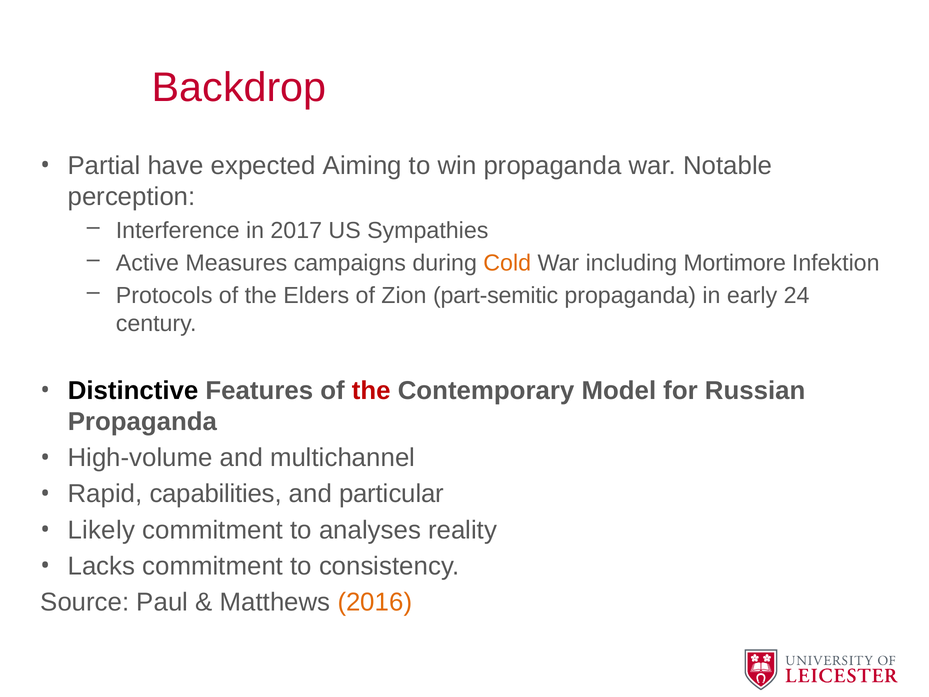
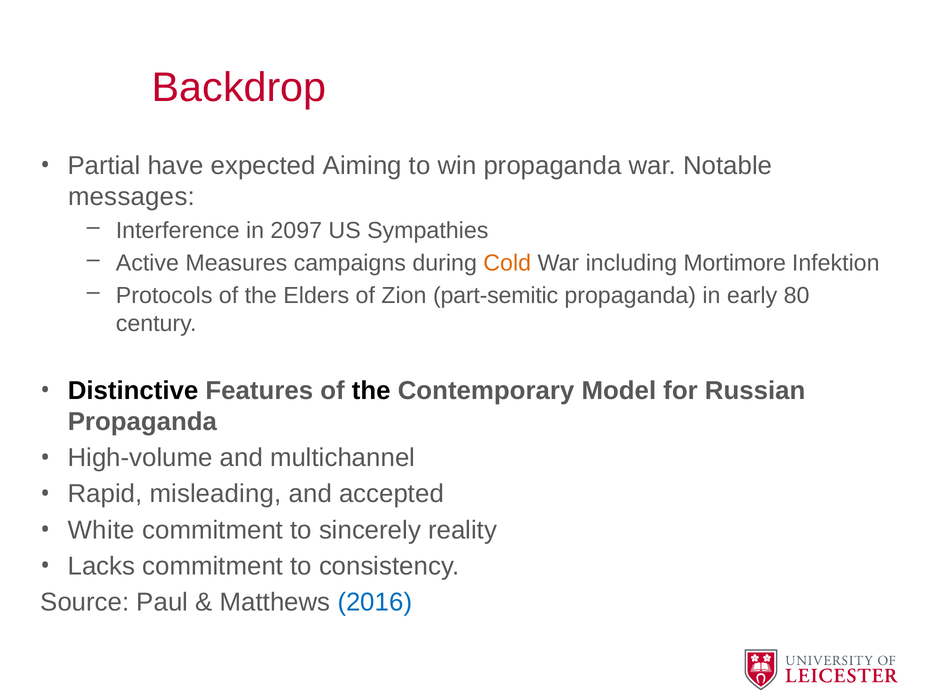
perception: perception -> messages
2017: 2017 -> 2097
24: 24 -> 80
the at (371, 391) colour: red -> black
capabilities: capabilities -> misleading
particular: particular -> accepted
Likely: Likely -> White
analyses: analyses -> sincerely
2016 colour: orange -> blue
